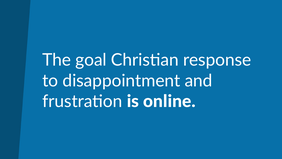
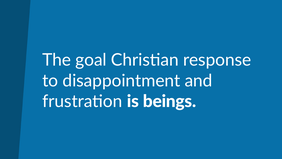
online: online -> beings
